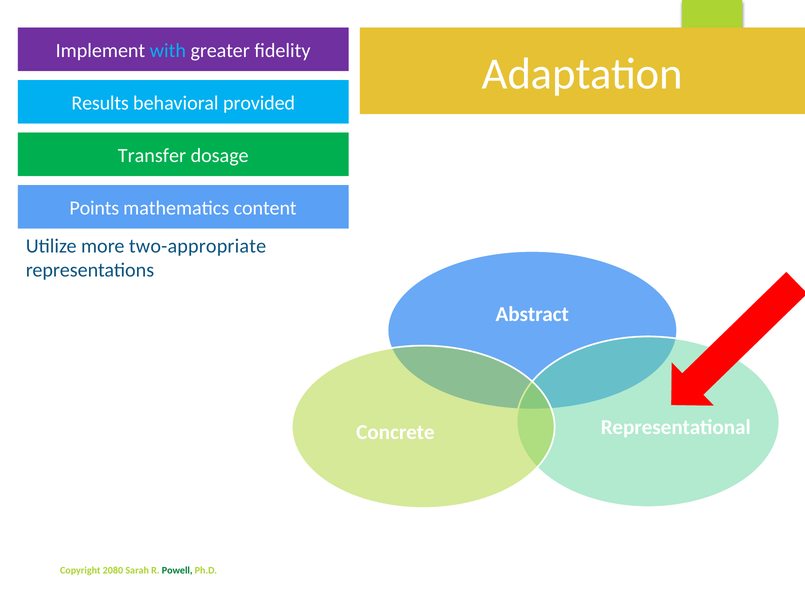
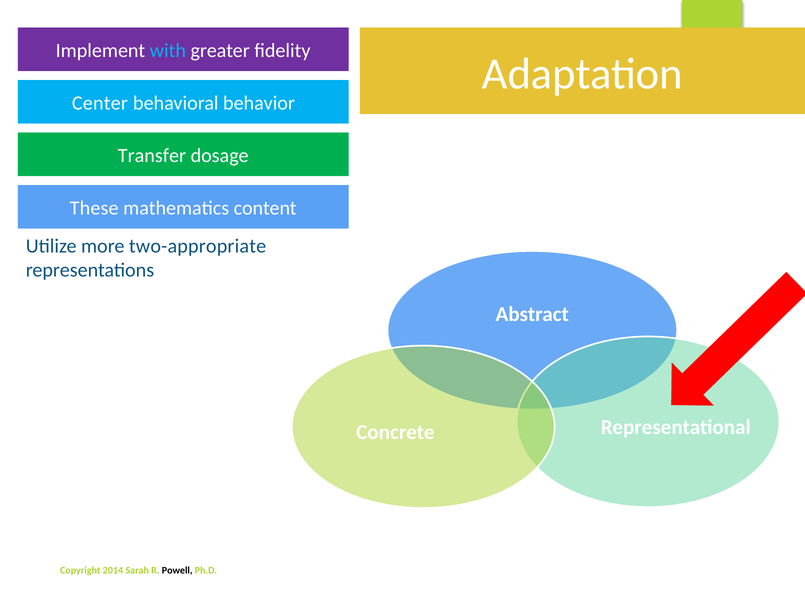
Results: Results -> Center
provided: provided -> behavior
Points: Points -> These
2080: 2080 -> 2014
Powell colour: green -> black
